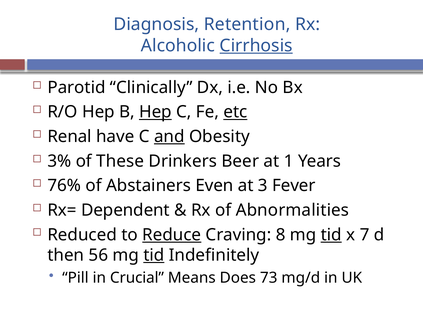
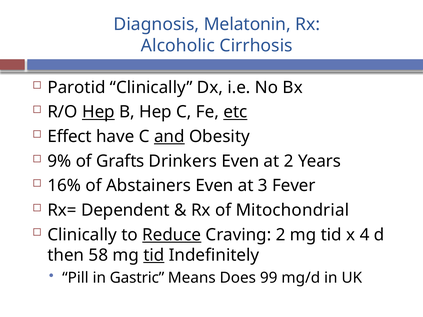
Retention: Retention -> Melatonin
Cirrhosis underline: present -> none
Hep at (98, 112) underline: none -> present
Hep at (155, 112) underline: present -> none
Renal: Renal -> Effect
3%: 3% -> 9%
These: These -> Grafts
Drinkers Beer: Beer -> Even
at 1: 1 -> 2
76%: 76% -> 16%
Abnormalities: Abnormalities -> Mitochondrial
Reduced at (82, 235): Reduced -> Clinically
Craving 8: 8 -> 2
tid at (331, 235) underline: present -> none
7: 7 -> 4
56: 56 -> 58
Crucial: Crucial -> Gastric
73: 73 -> 99
